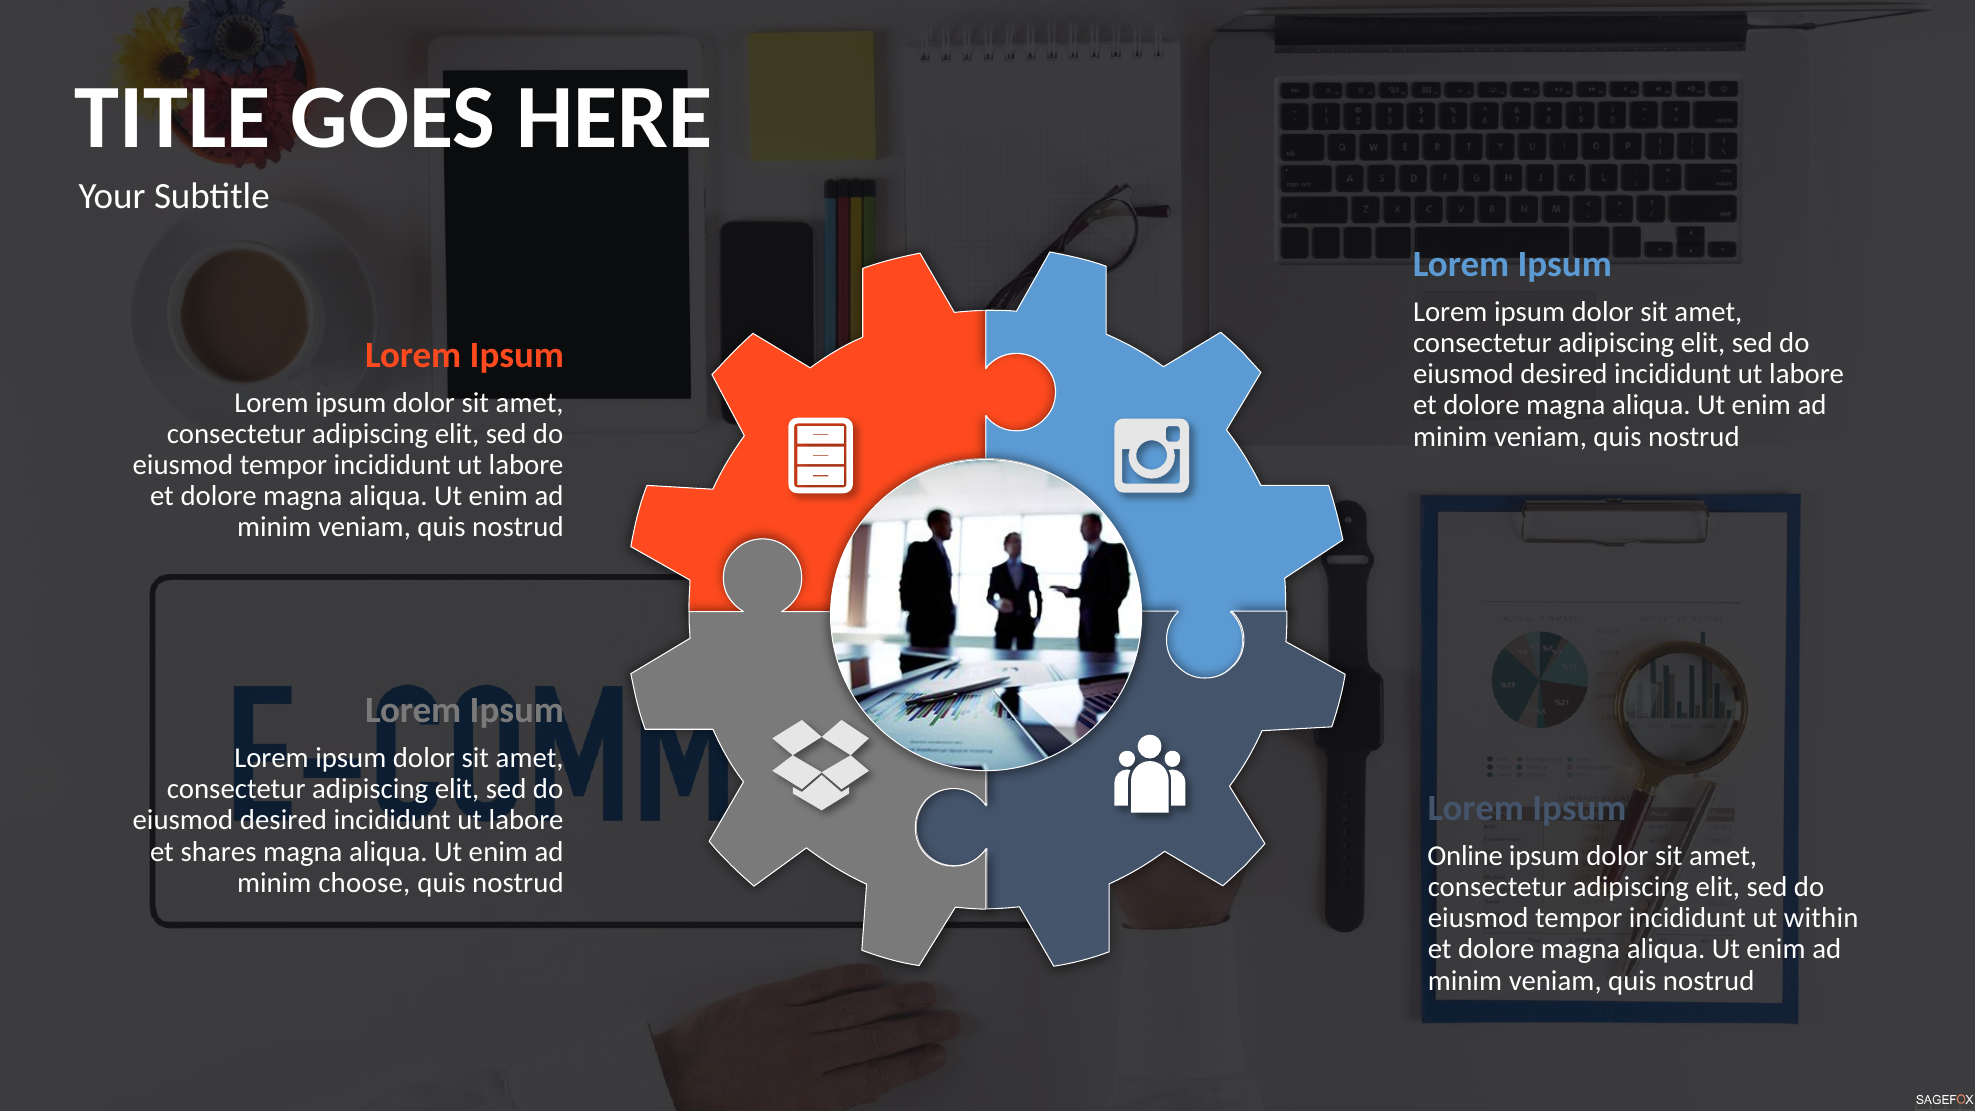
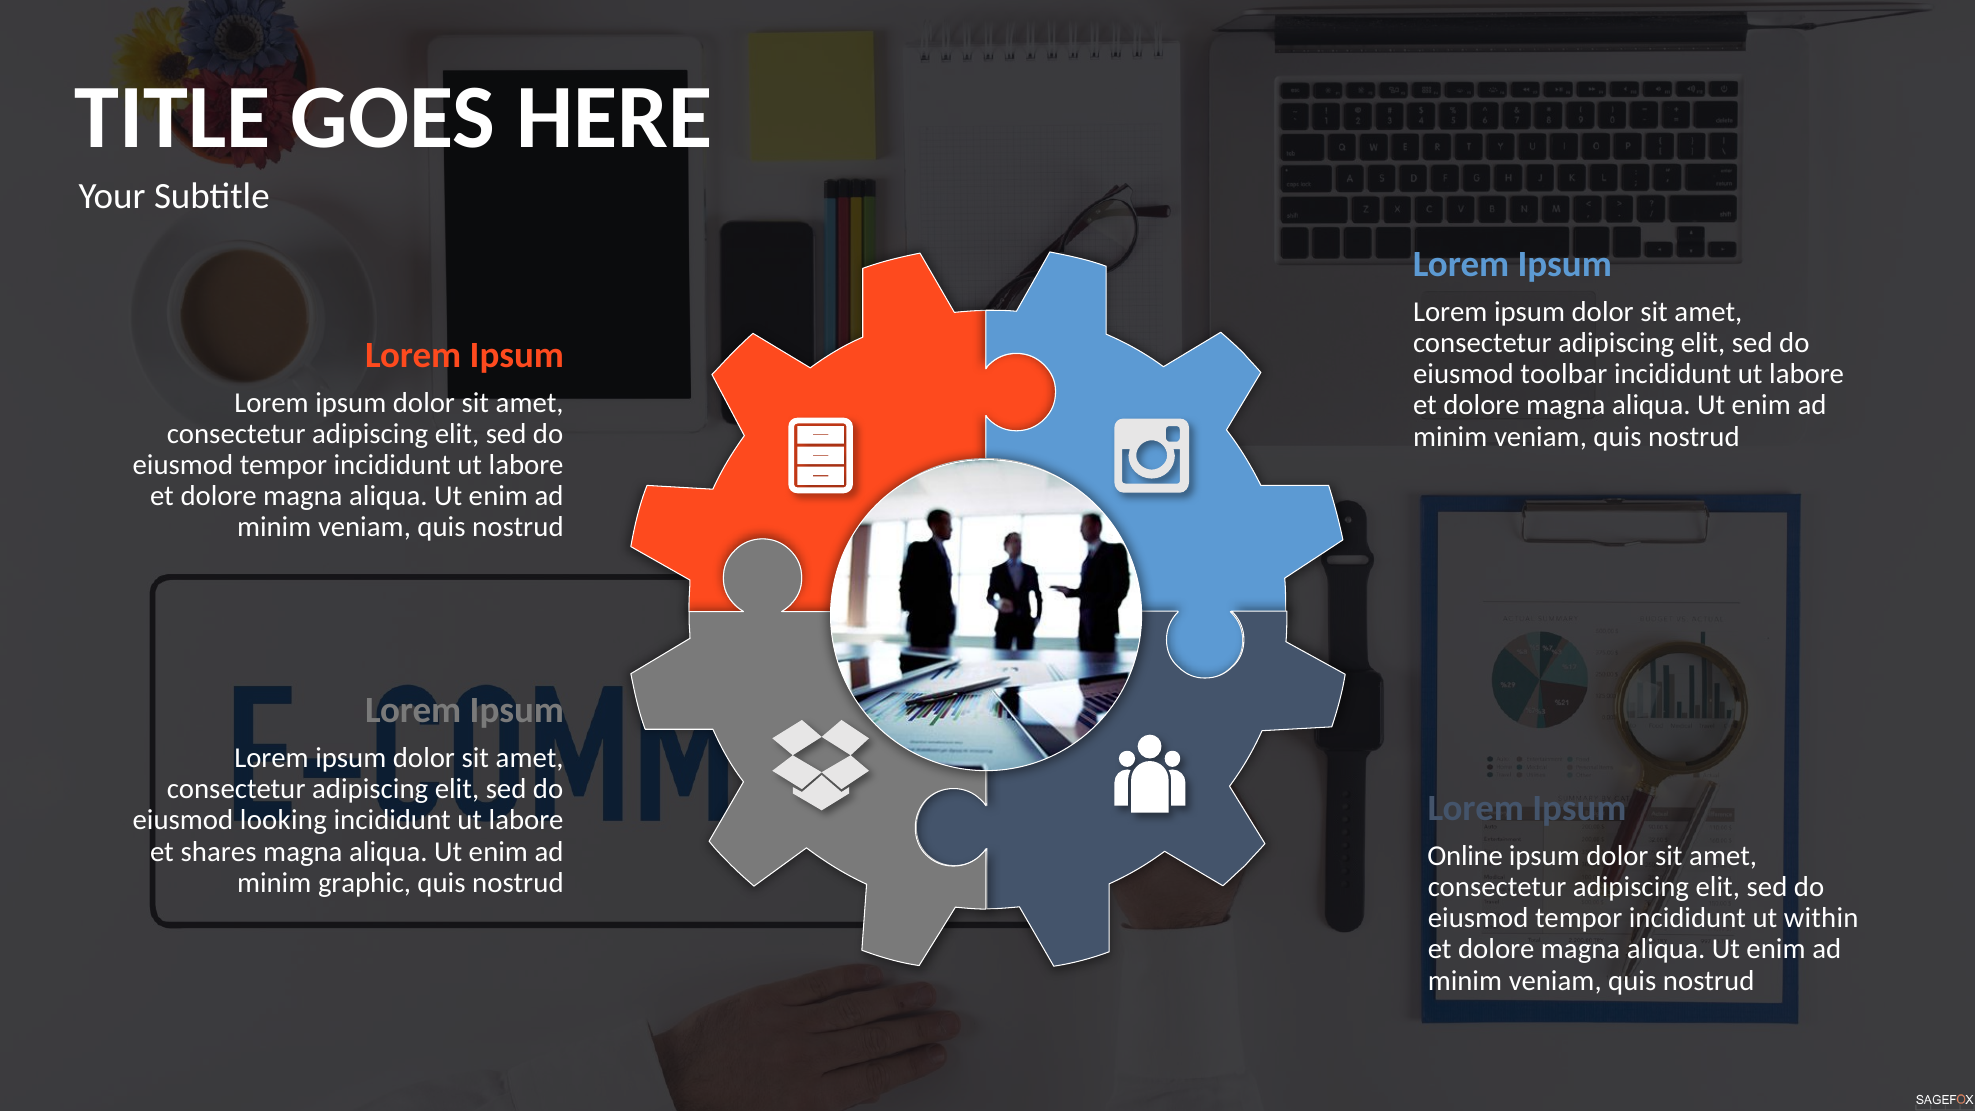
desired at (1564, 374): desired -> toolbar
desired at (283, 820): desired -> looking
choose: choose -> graphic
